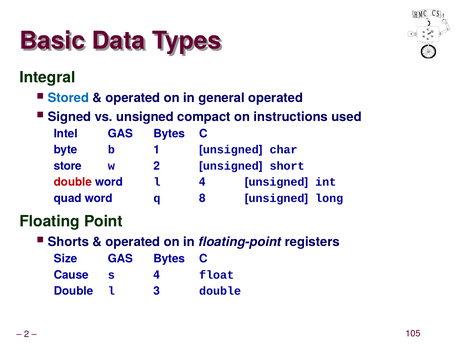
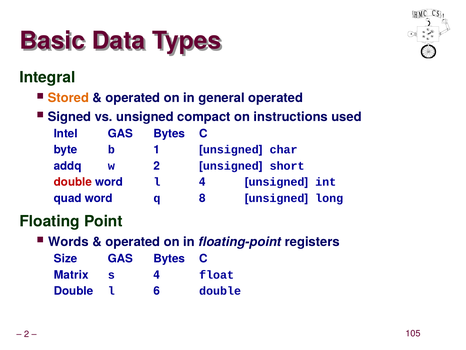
Stored colour: blue -> orange
store: store -> addq
Shorts: Shorts -> Words
Cause: Cause -> Matrix
3: 3 -> 6
